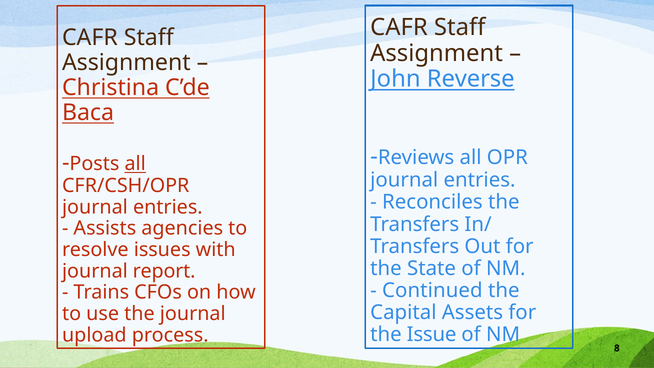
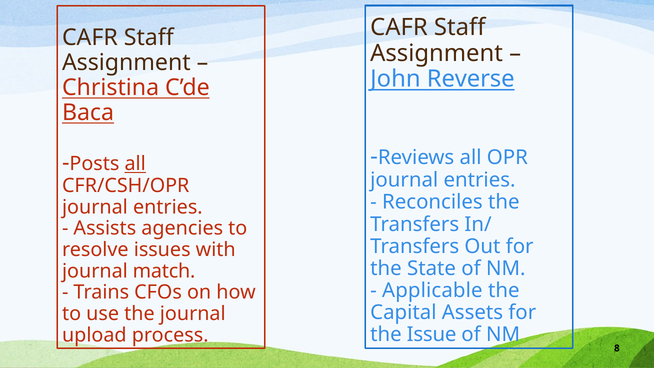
report: report -> match
Continued: Continued -> Applicable
